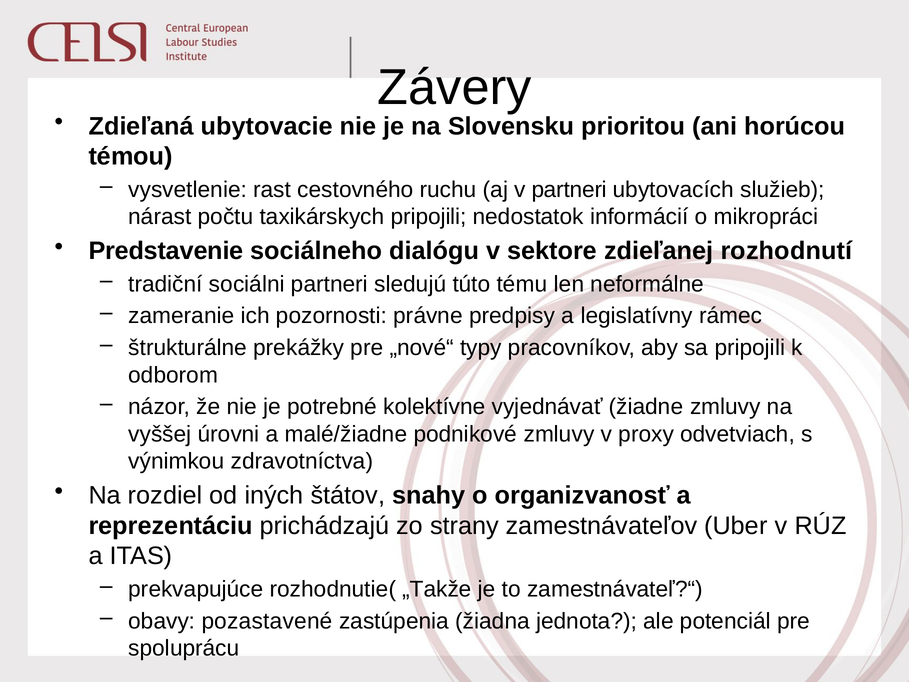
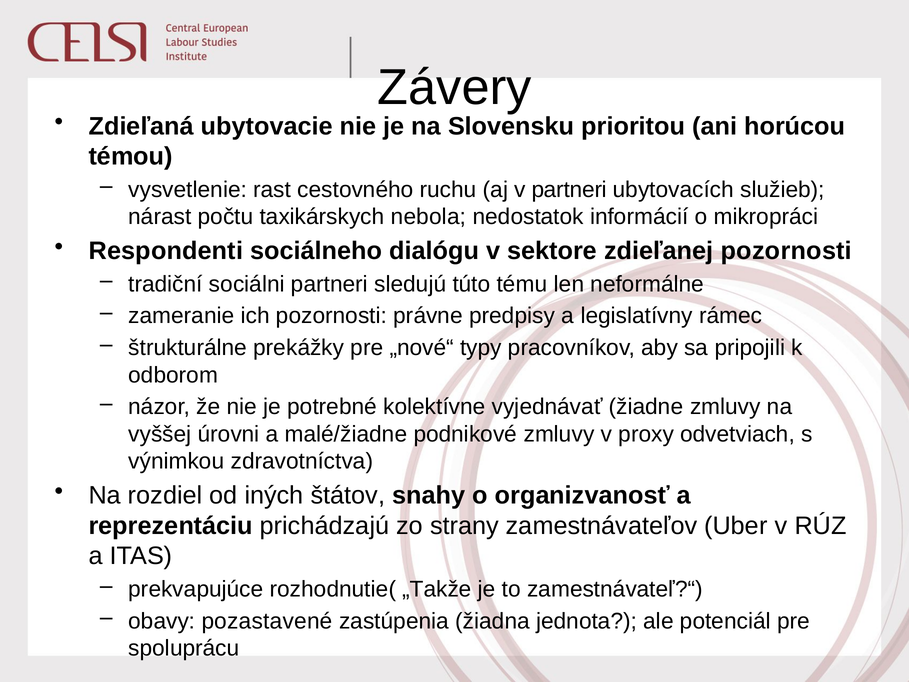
taxikárskych pripojili: pripojili -> nebola
Predstavenie: Predstavenie -> Respondenti
zdieľanej rozhodnutí: rozhodnutí -> pozornosti
